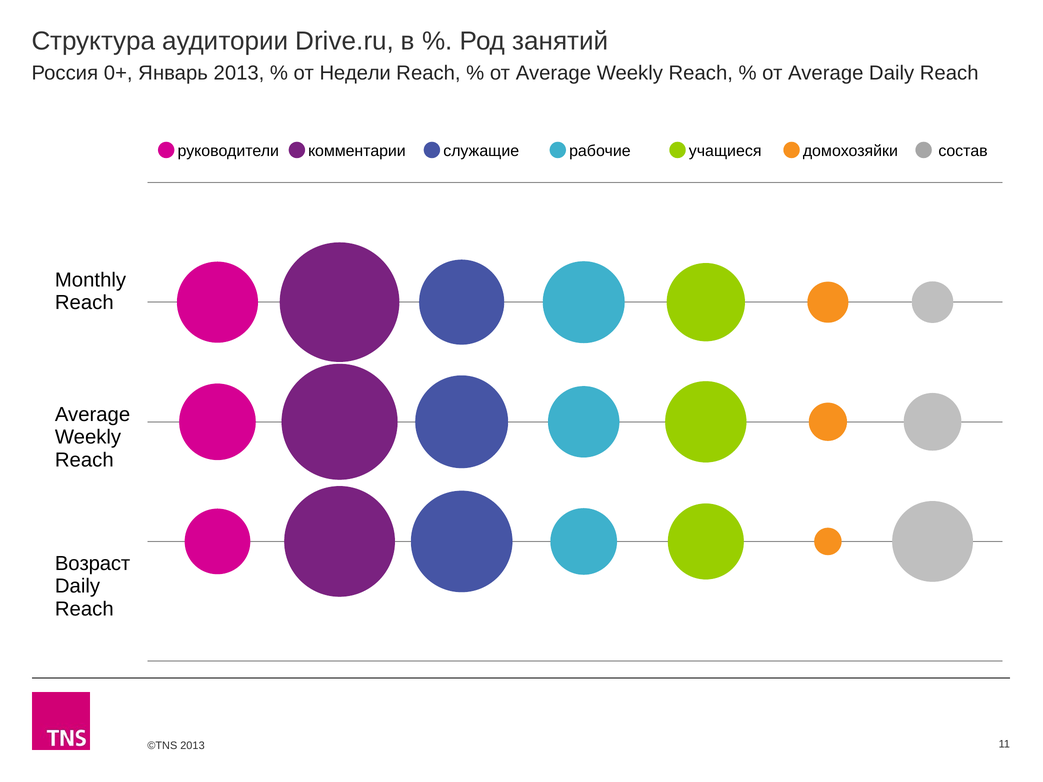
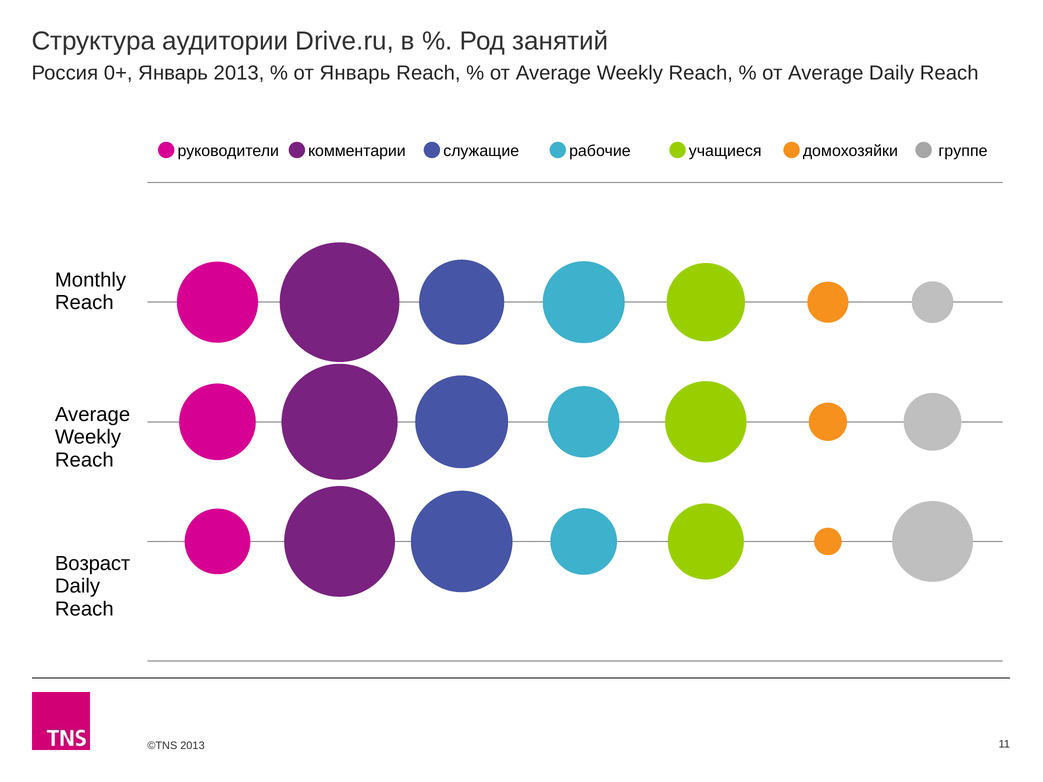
от Недели: Недели -> Январь
состав: состав -> группе
